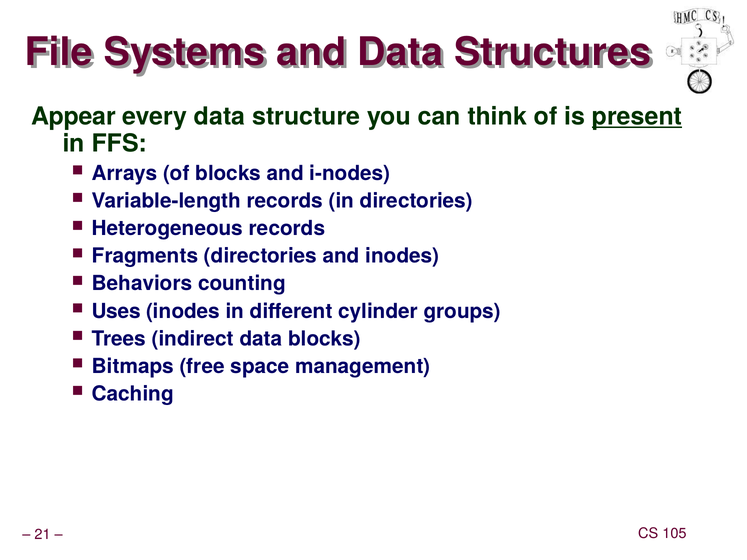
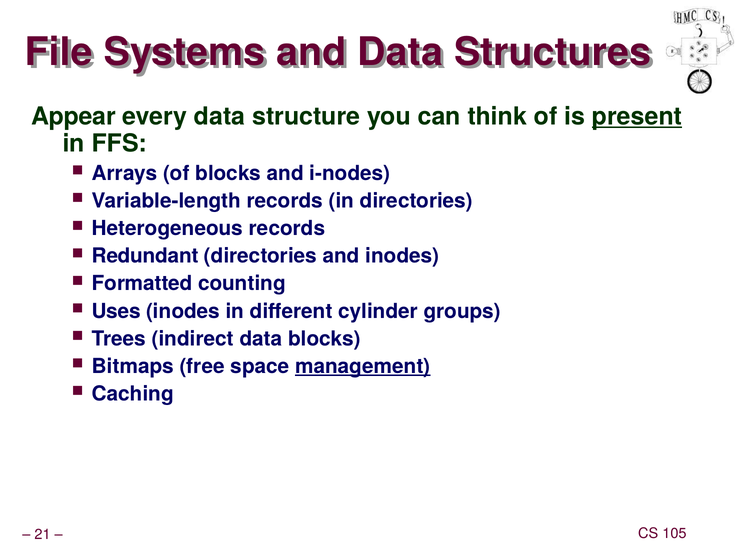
Fragments: Fragments -> Redundant
Behaviors: Behaviors -> Formatted
management underline: none -> present
